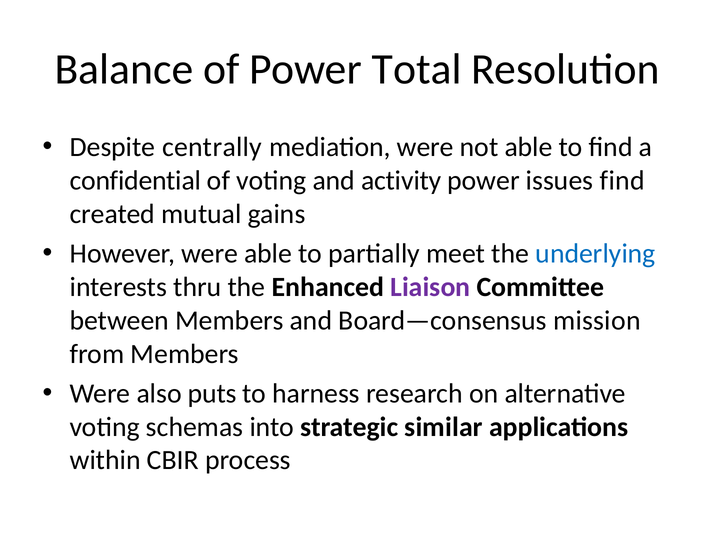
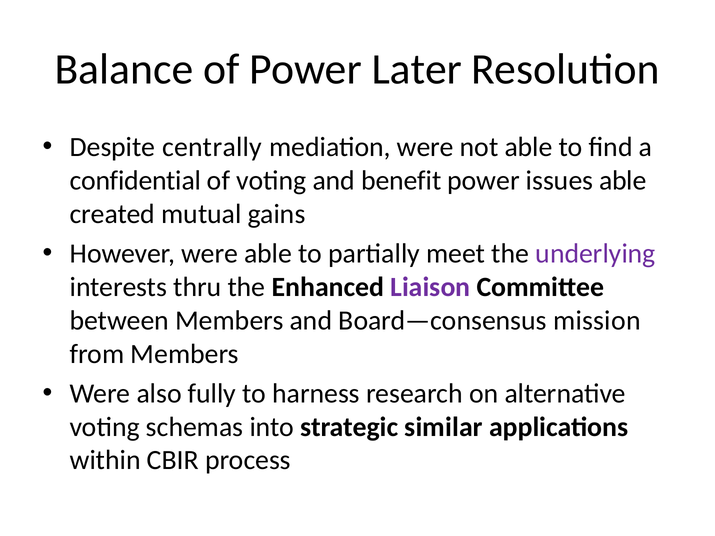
Total: Total -> Later
activity: activity -> benefit
issues find: find -> able
underlying colour: blue -> purple
puts: puts -> fully
